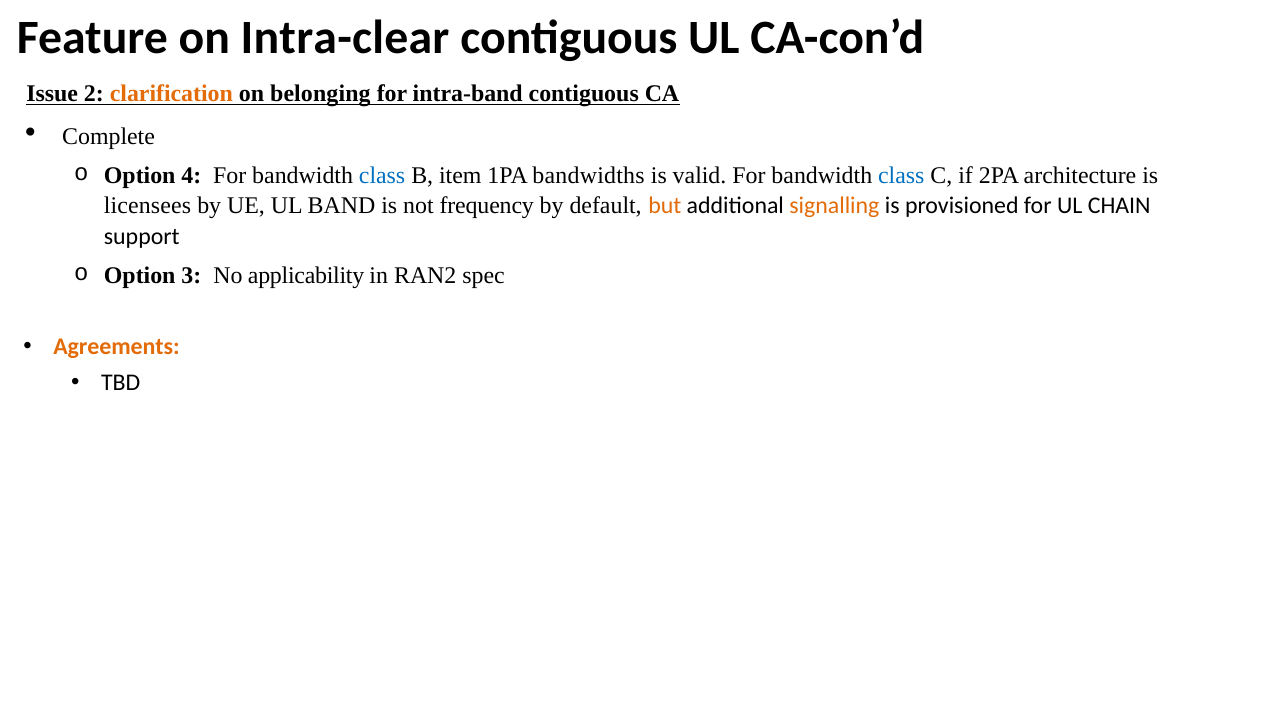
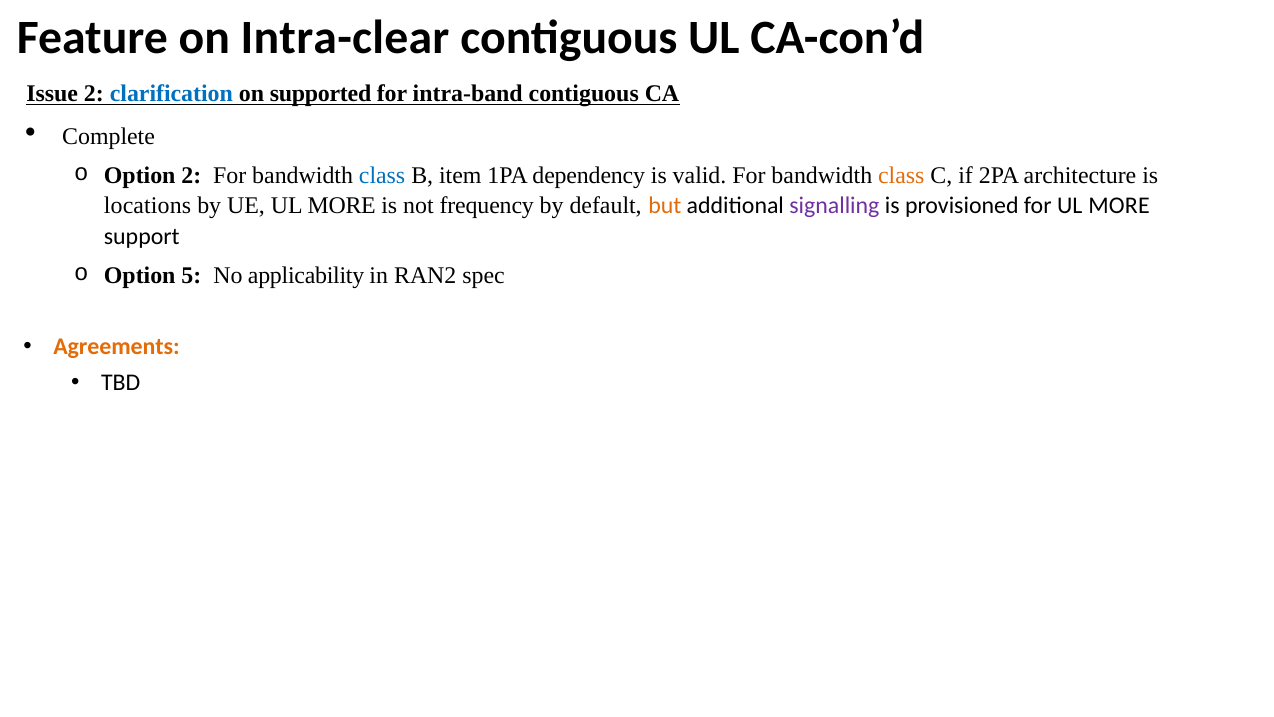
clarification colour: orange -> blue
belonging: belonging -> supported
Option 4: 4 -> 2
bandwidths: bandwidths -> dependency
class at (901, 175) colour: blue -> orange
licensees: licensees -> locations
UE UL BAND: BAND -> MORE
signalling colour: orange -> purple
for UL CHAIN: CHAIN -> MORE
3: 3 -> 5
